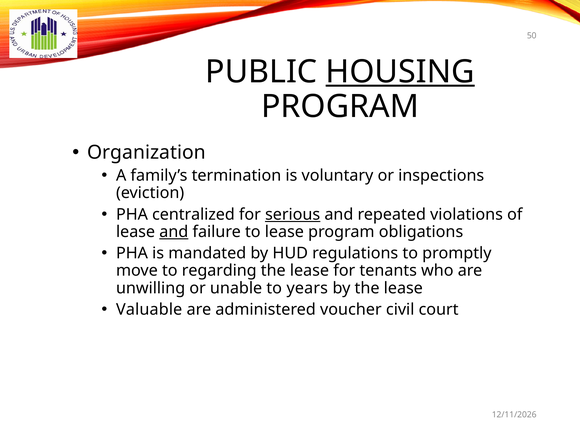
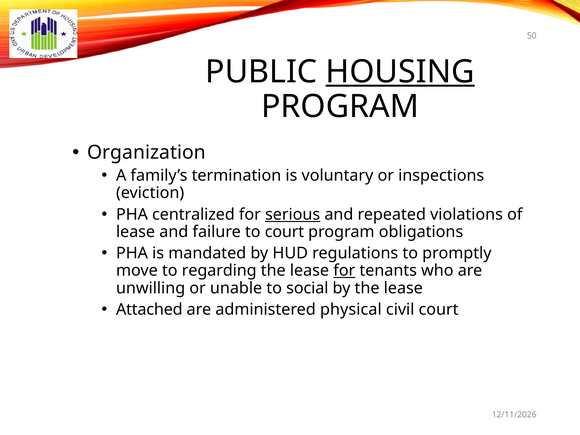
and at (174, 232) underline: present -> none
to lease: lease -> court
for at (344, 271) underline: none -> present
years: years -> social
Valuable: Valuable -> Attached
voucher: voucher -> physical
